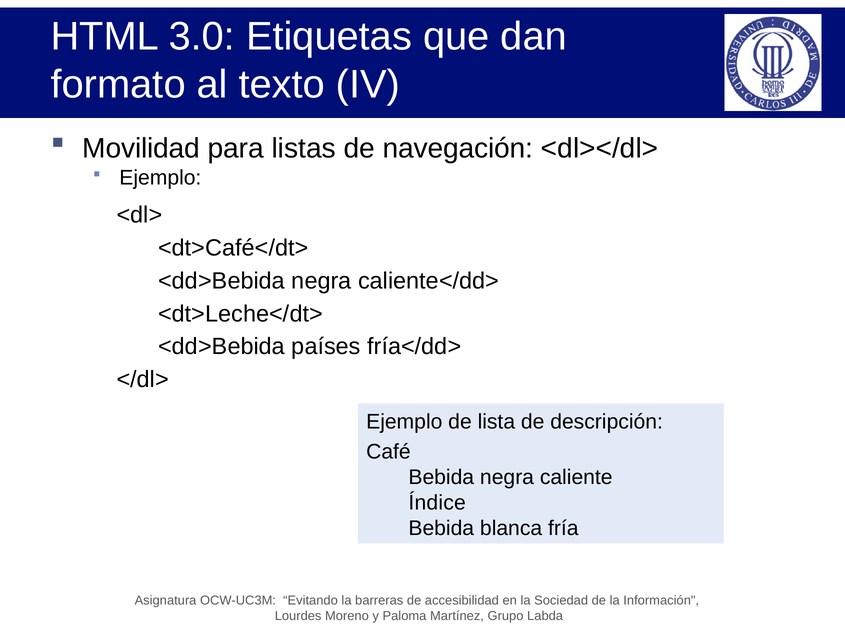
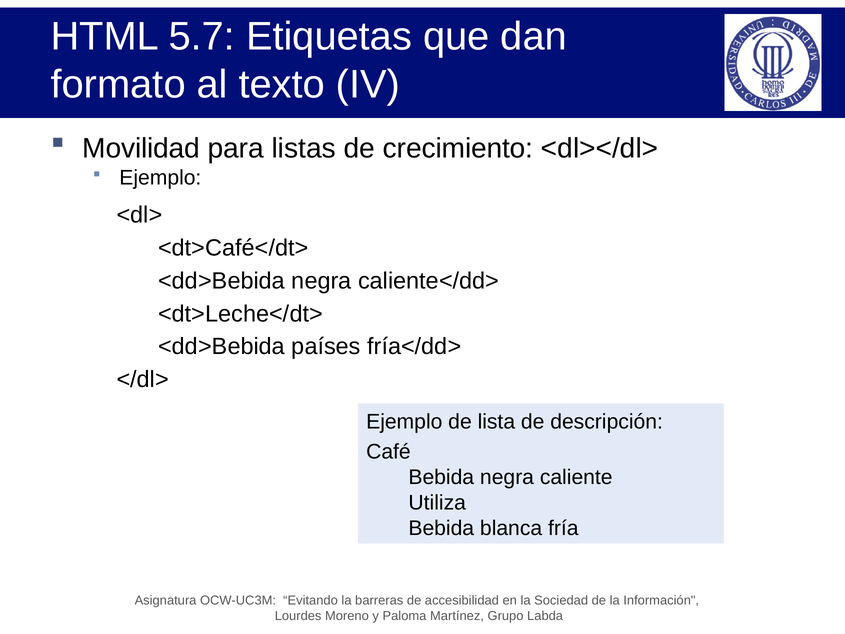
3.0: 3.0 -> 5.7
navegación: navegación -> crecimiento
Índice: Índice -> Utiliza
